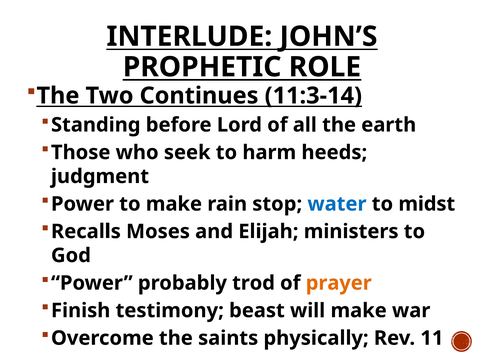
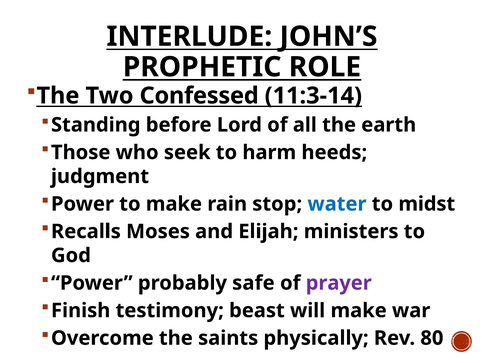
Continues: Continues -> Confessed
trod: trod -> safe
prayer colour: orange -> purple
11: 11 -> 80
